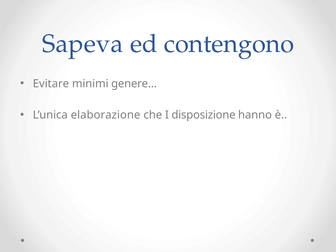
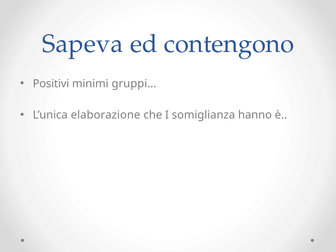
Evitare: Evitare -> Positivi
genere…: genere… -> gruppi…
disposizione: disposizione -> somiglianza
